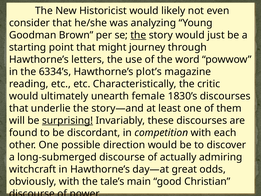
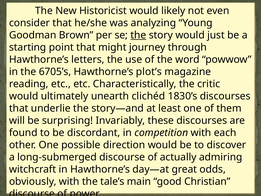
6334’s: 6334’s -> 6705’s
female: female -> clichéd
surprising underline: present -> none
